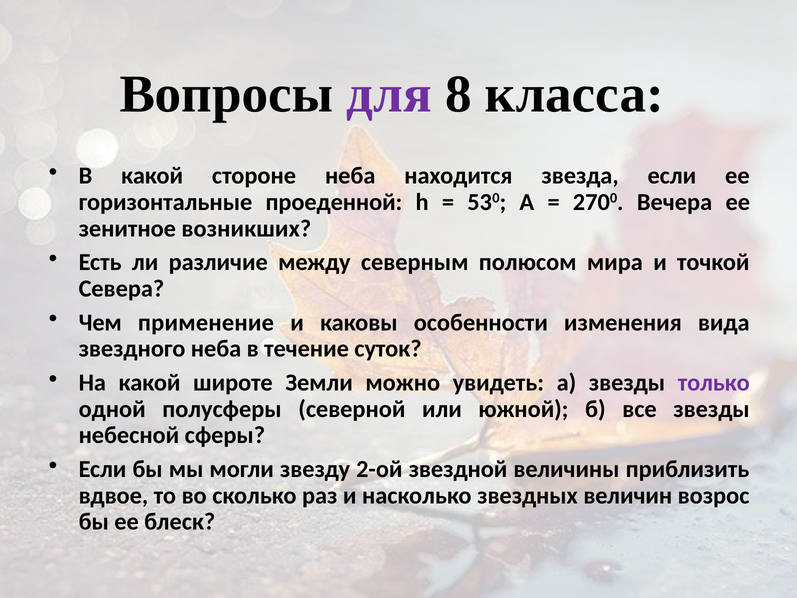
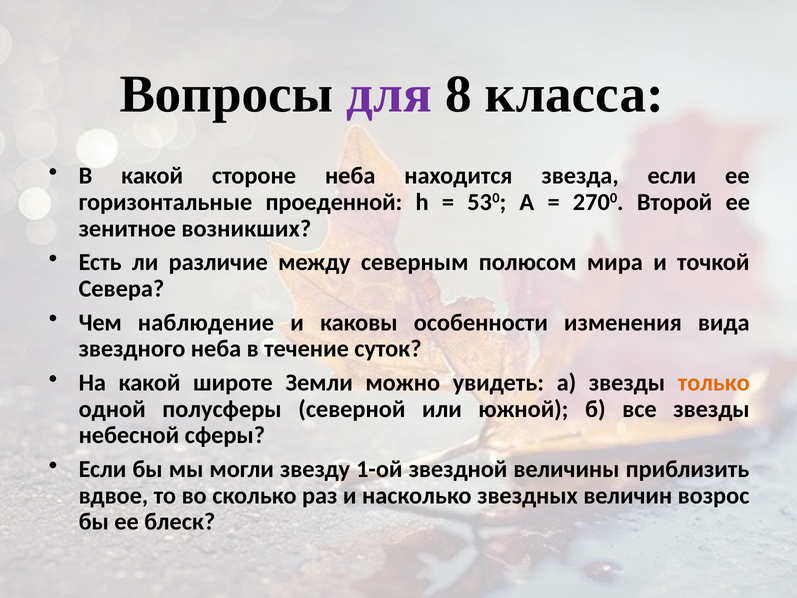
Вечера: Вечера -> Второй
применение: применение -> наблюдение
только colour: purple -> orange
2-ой: 2-ой -> 1-ой
